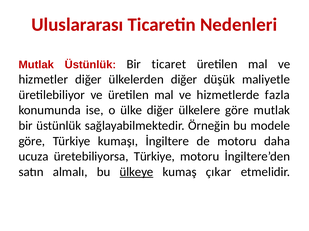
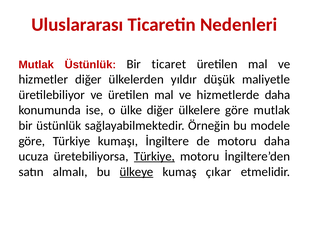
ülkelerden diğer: diğer -> yıldır
hizmetlerde fazla: fazla -> daha
Türkiye at (154, 157) underline: none -> present
